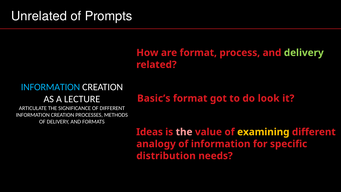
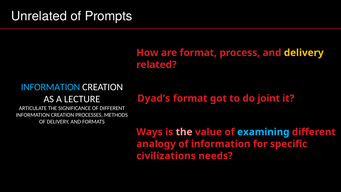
delivery at (304, 53) colour: light green -> yellow
Basic’s: Basic’s -> Dyad’s
look: look -> joint
Ideas: Ideas -> Ways
examining colour: yellow -> light blue
distribution: distribution -> civilizations
